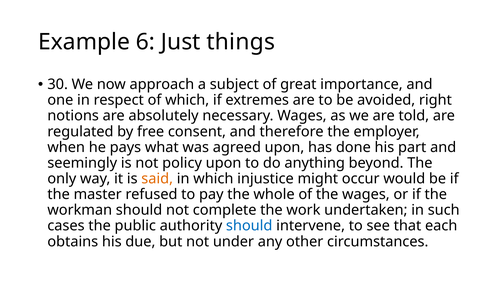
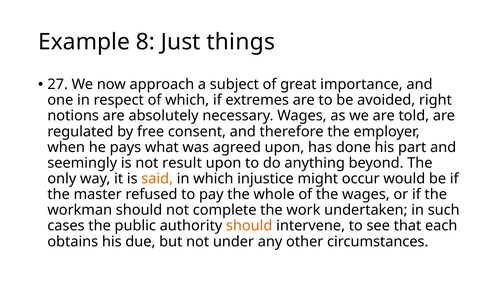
6: 6 -> 8
30: 30 -> 27
policy: policy -> result
should at (249, 226) colour: blue -> orange
